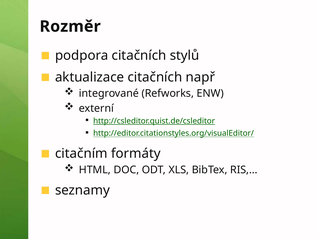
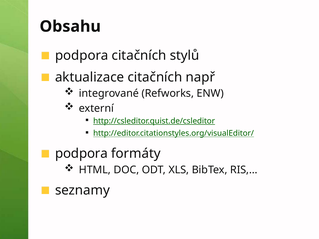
Rozměr: Rozměr -> Obsahu
citačním at (81, 154): citačním -> podpora
